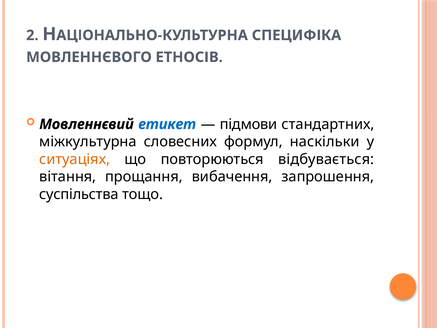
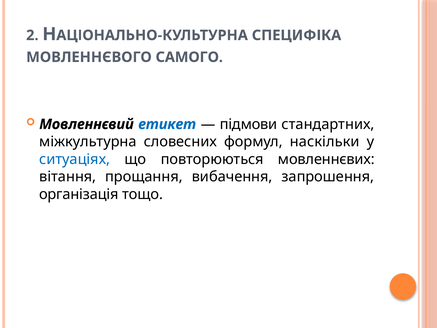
ЕТНОСІВ: ЕТНОСІВ -> САМОГО
ситуаціях colour: orange -> blue
відбувається: відбувається -> мовленнєвих
суспільства: суспільства -> організація
